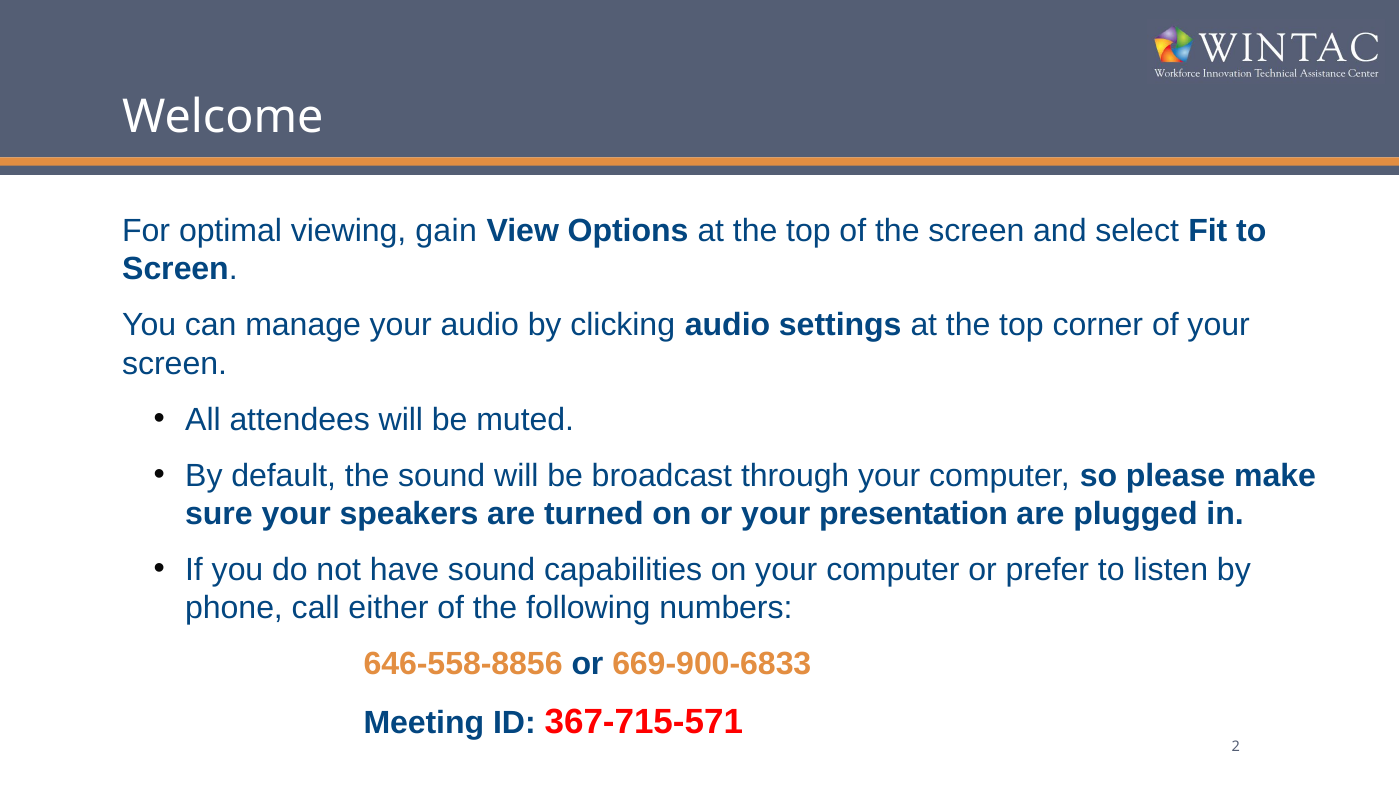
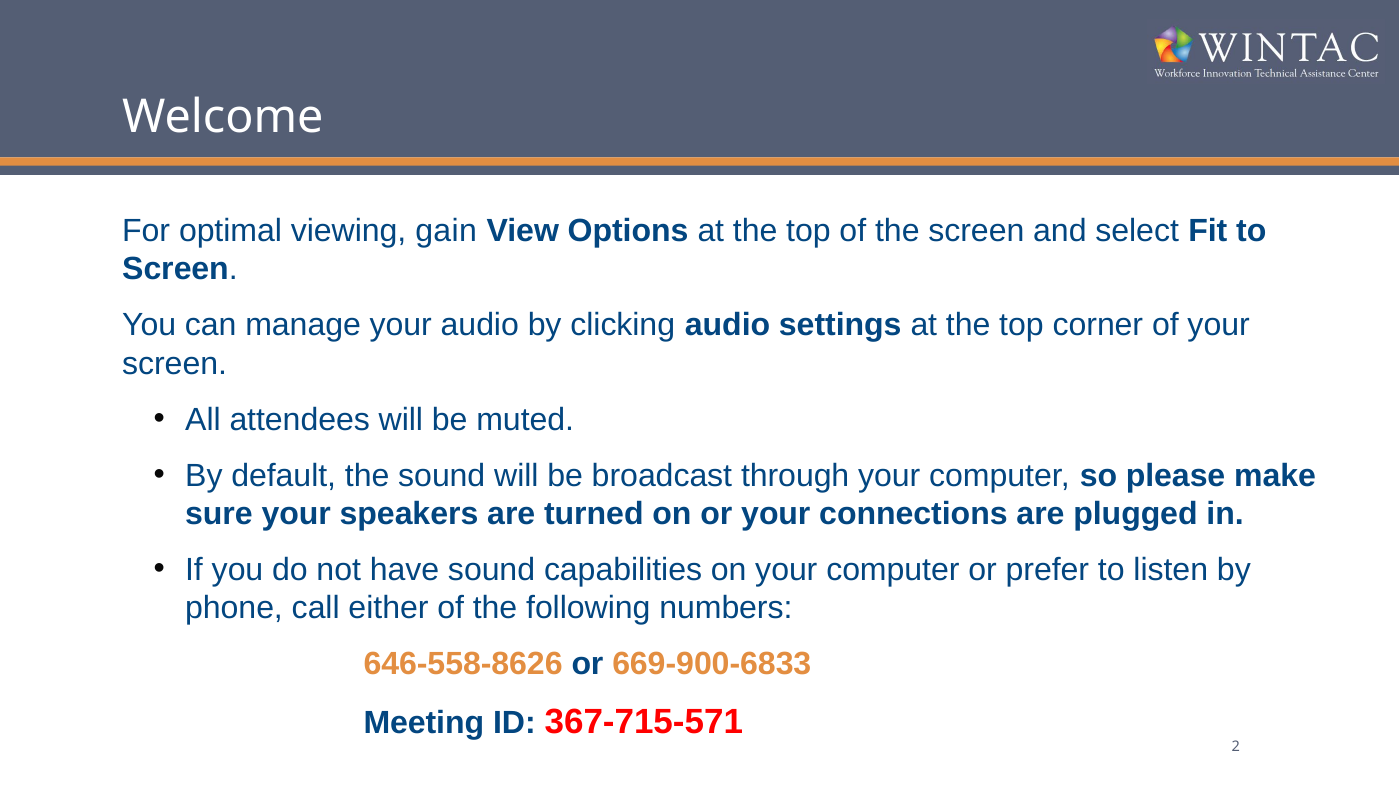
presentation: presentation -> connections
646-558-8856: 646-558-8856 -> 646-558-8626
